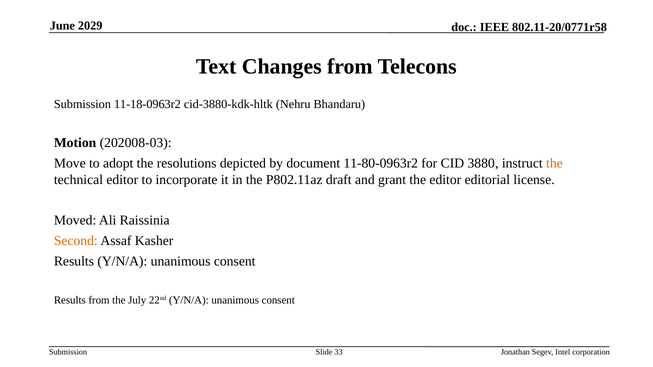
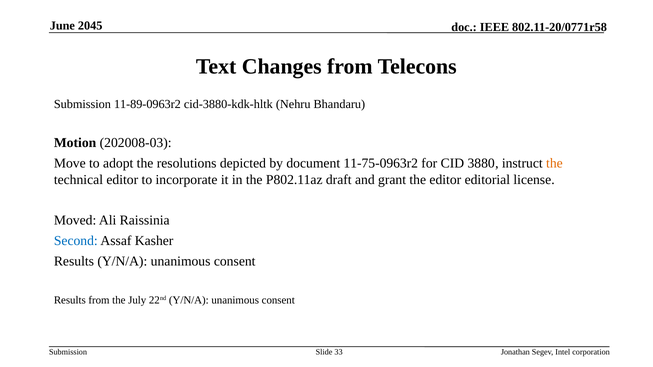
2029: 2029 -> 2045
11-18-0963r2: 11-18-0963r2 -> 11-89-0963r2
11-80-0963r2: 11-80-0963r2 -> 11-75-0963r2
Second colour: orange -> blue
